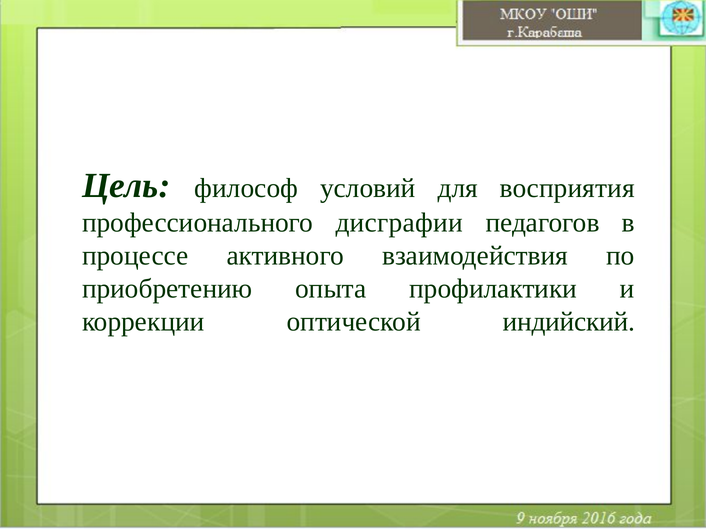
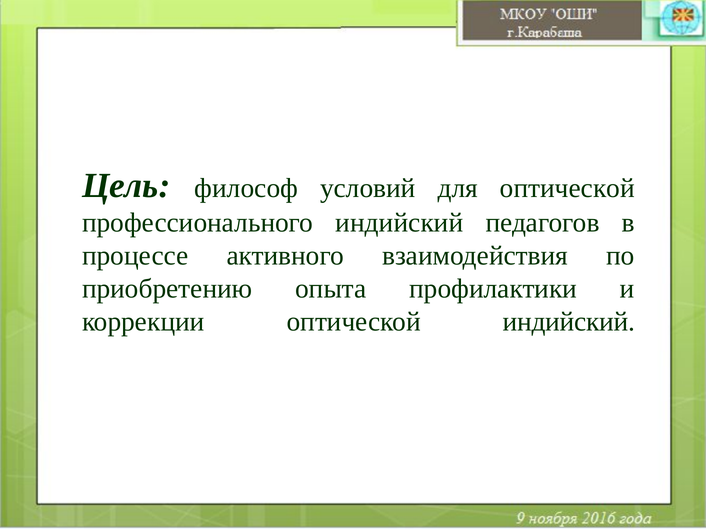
для восприятия: восприятия -> оптической
профессионального дисграфии: дисграфии -> индийский
